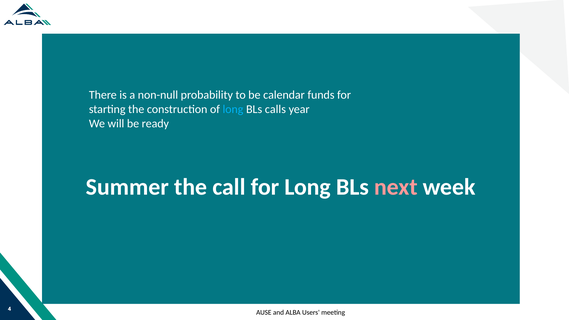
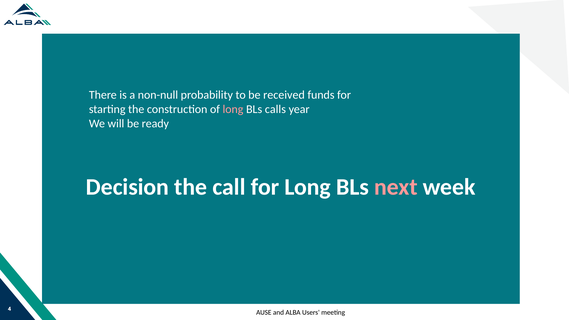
calendar: calendar -> received
long at (233, 109) colour: light blue -> pink
Summer: Summer -> Decision
